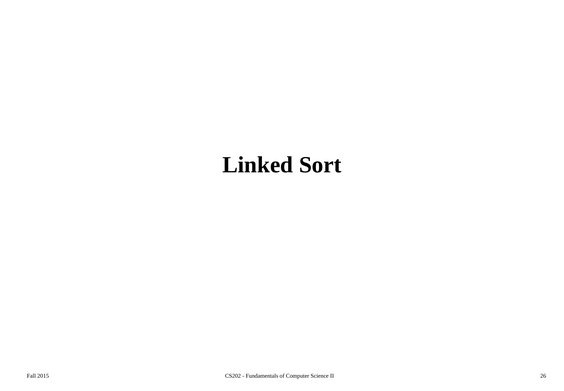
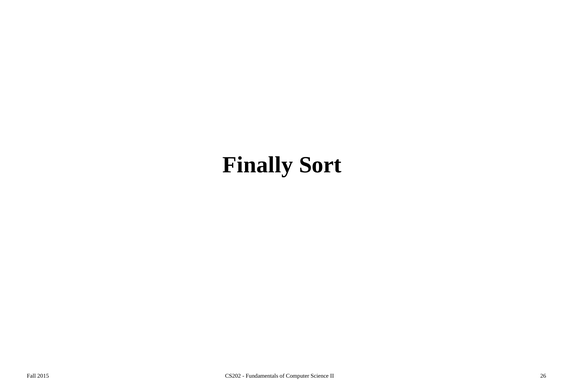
Linked: Linked -> Finally
